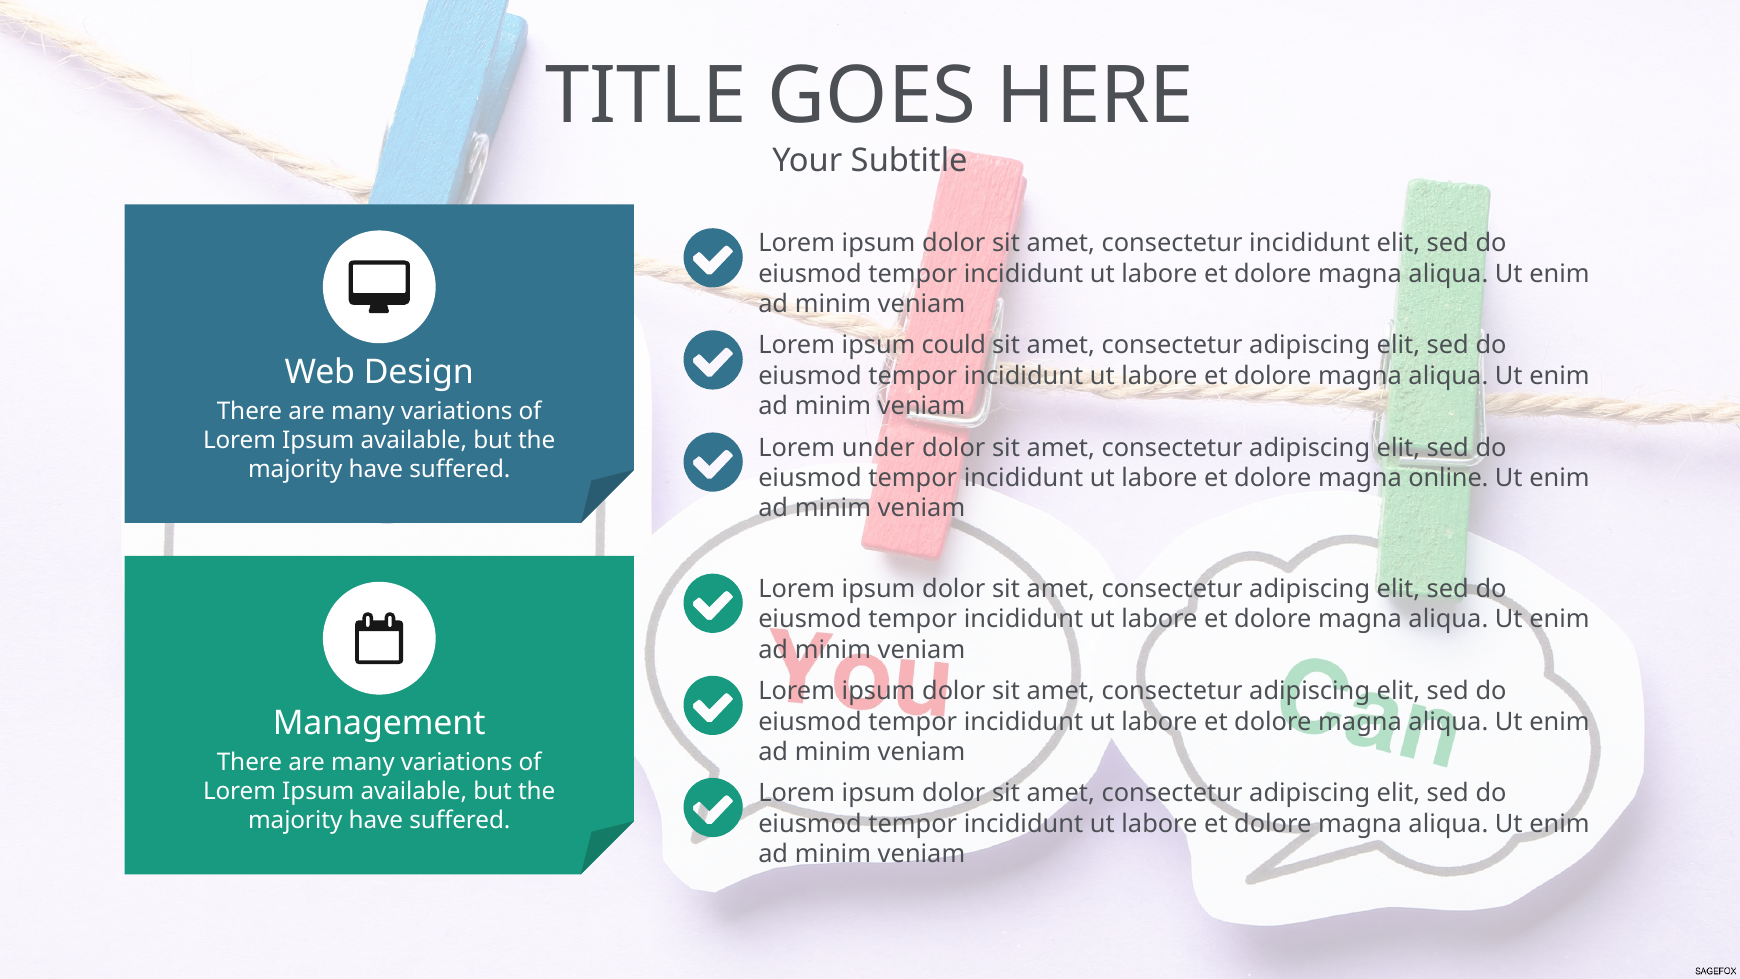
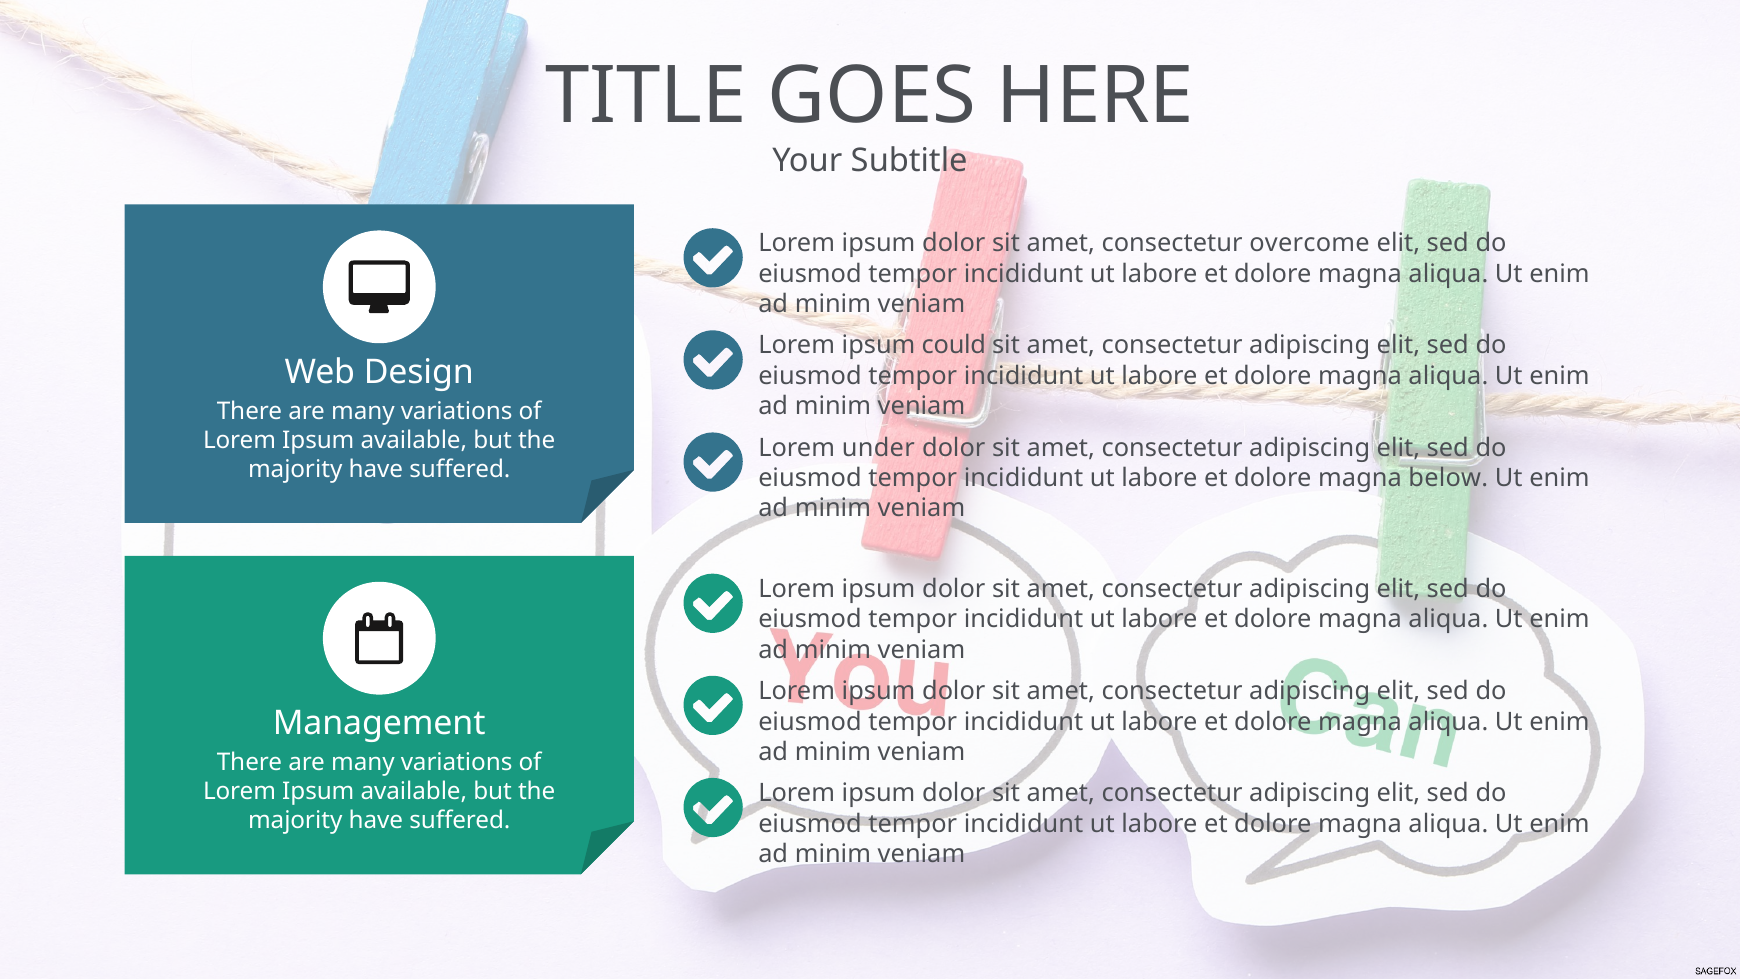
consectetur incididunt: incididunt -> overcome
online: online -> below
